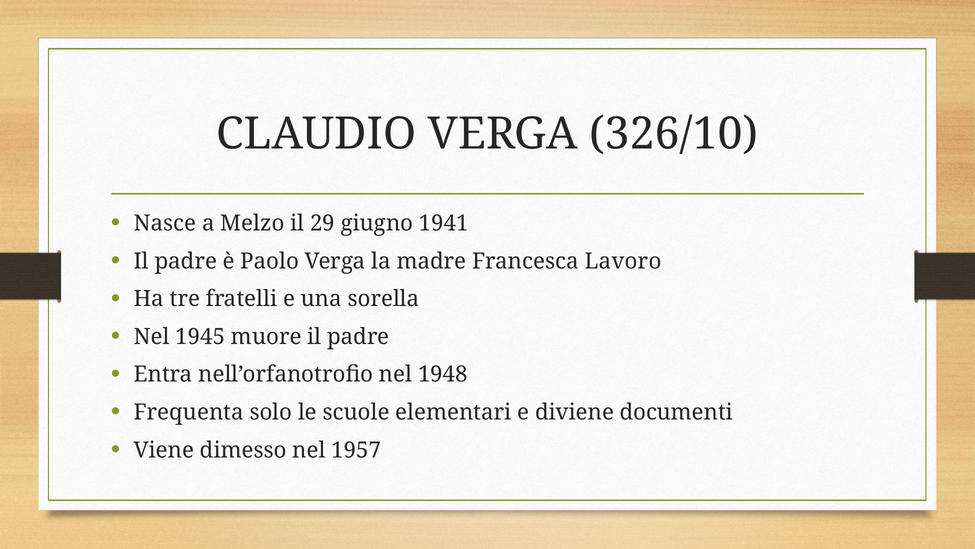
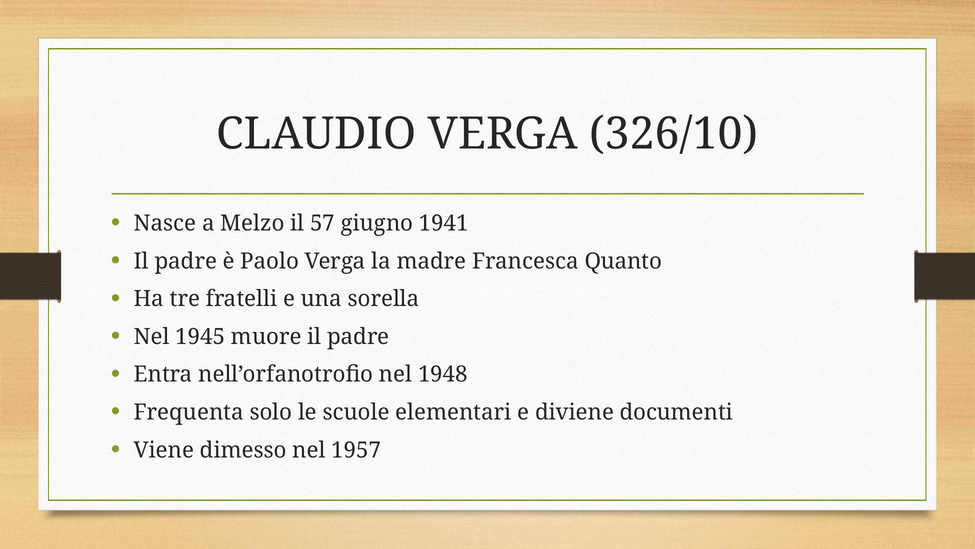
29: 29 -> 57
Lavoro: Lavoro -> Quanto
